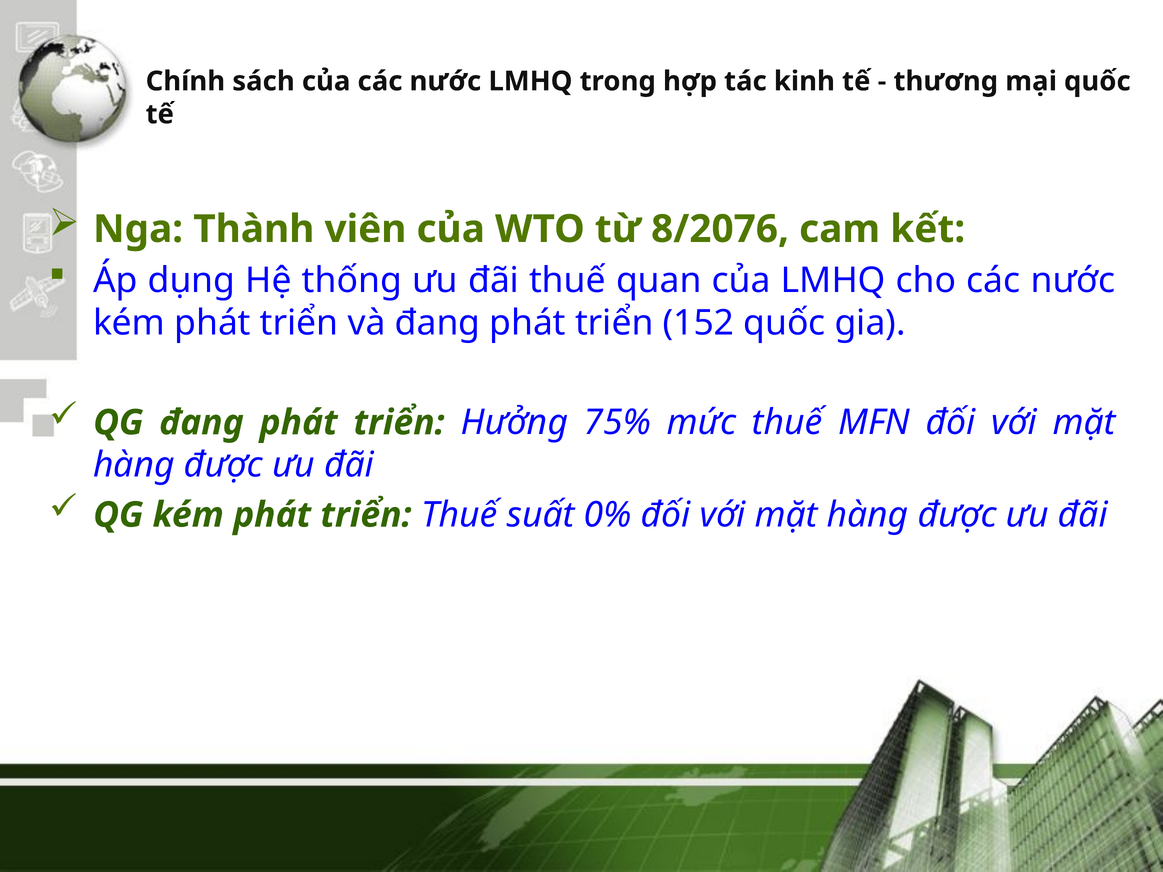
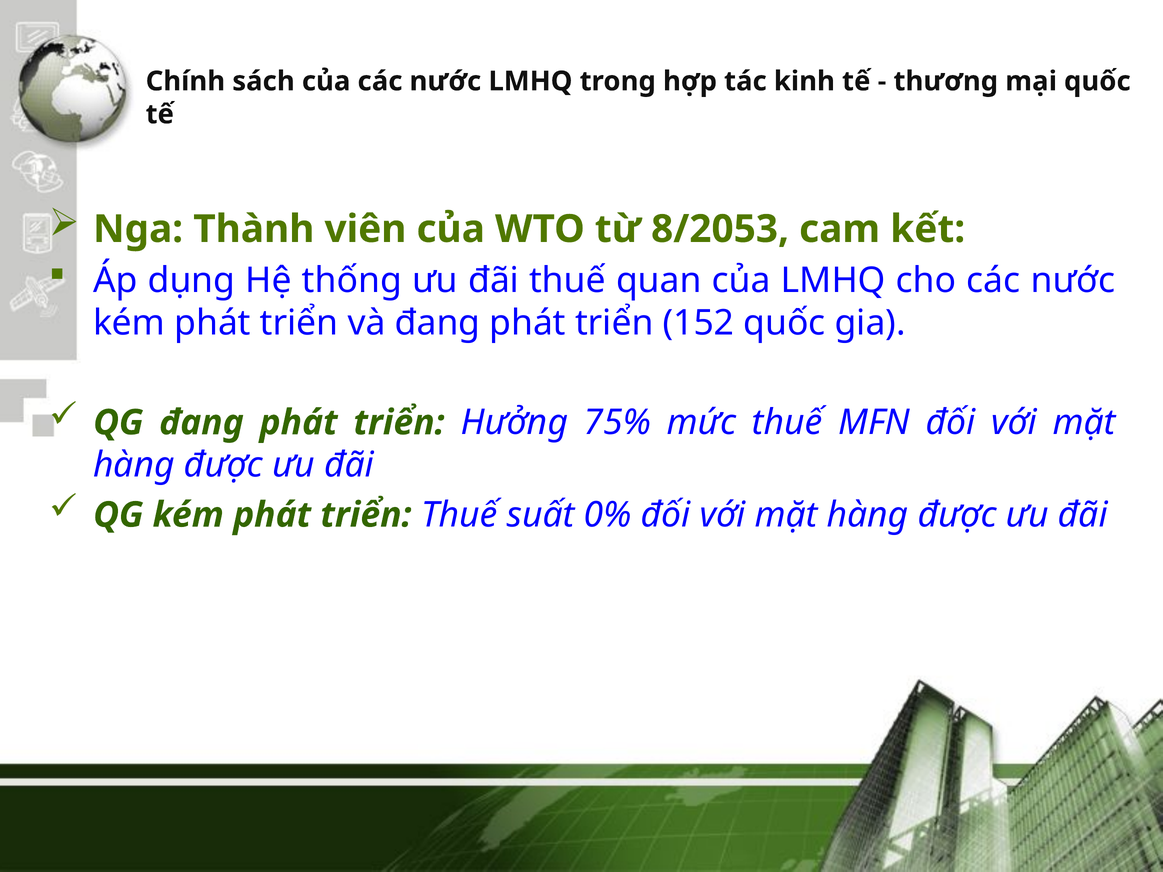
8/2076: 8/2076 -> 8/2053
